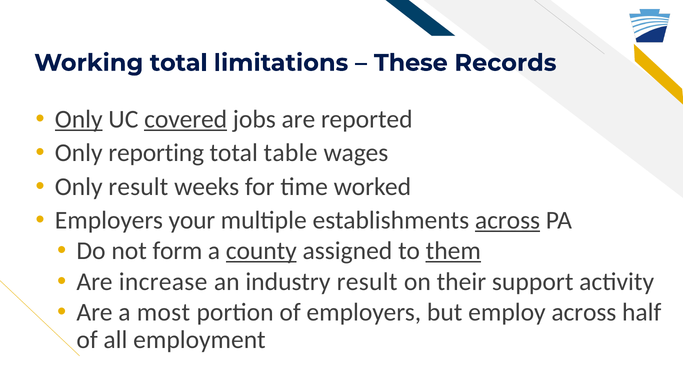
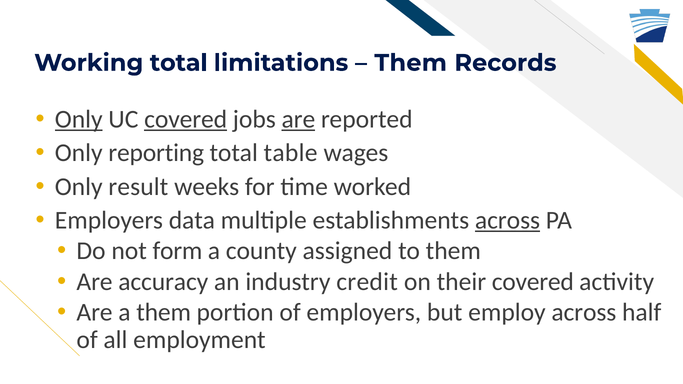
These at (411, 63): These -> Them
are at (298, 119) underline: none -> present
your: your -> data
county underline: present -> none
them at (453, 251) underline: present -> none
increase: increase -> accuracy
industry result: result -> credit
their support: support -> covered
a most: most -> them
